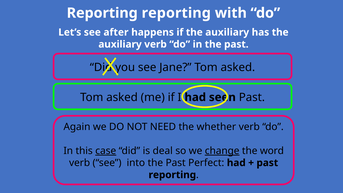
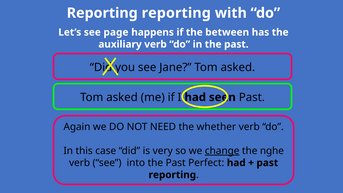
after: after -> page
if the auxiliary: auxiliary -> between
case underline: present -> none
deal: deal -> very
word: word -> nghe
